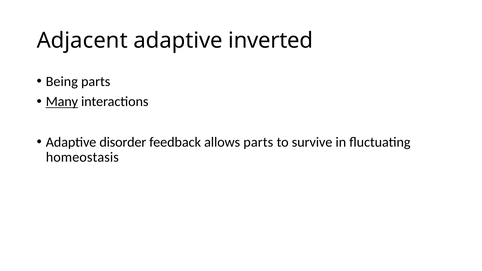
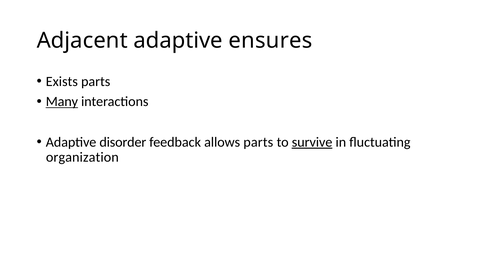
inverted: inverted -> ensures
Being: Being -> Exists
survive underline: none -> present
homeostasis: homeostasis -> organization
